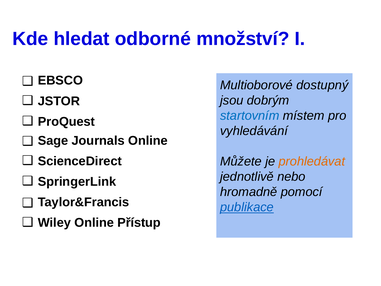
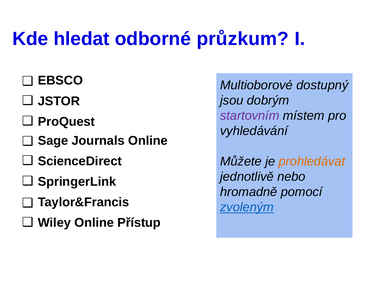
množství: množství -> průzkum
startovním colour: blue -> purple
publikace: publikace -> zvoleným
